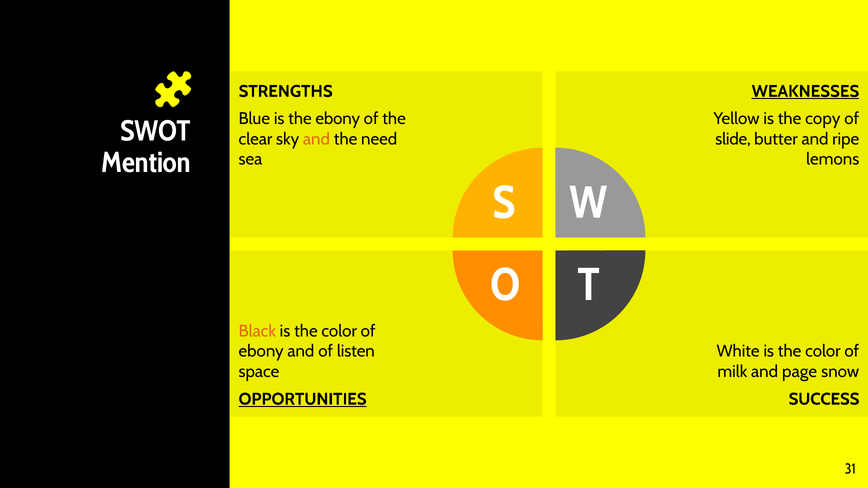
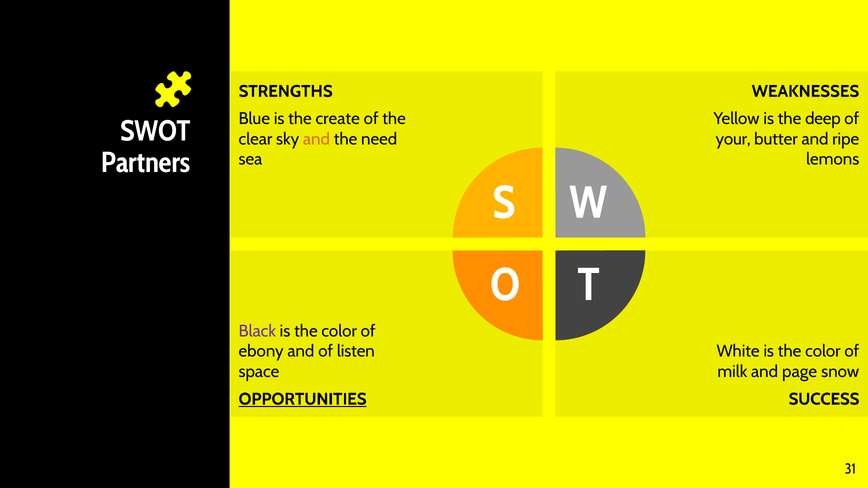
WEAKNESSES underline: present -> none
the ebony: ebony -> create
copy: copy -> deep
slide: slide -> your
Mention: Mention -> Partners
Black colour: orange -> purple
